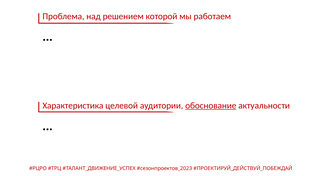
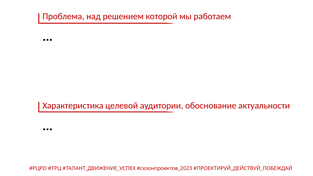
обоснование underline: present -> none
